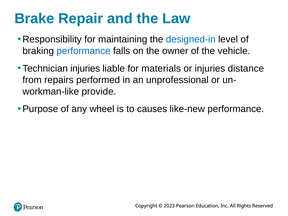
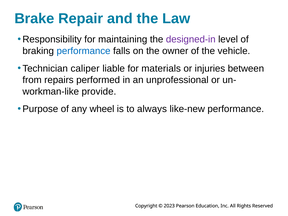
designed-in colour: blue -> purple
Technician injuries: injuries -> caliper
distance: distance -> between
causes: causes -> always
